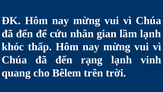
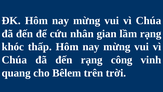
lầm lạnh: lạnh -> rạng
rạng lạnh: lạnh -> công
